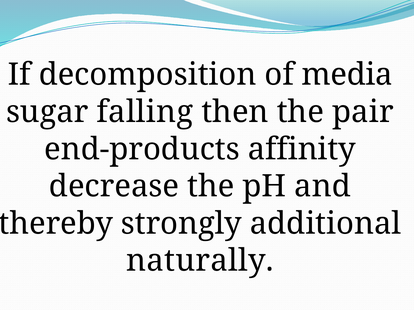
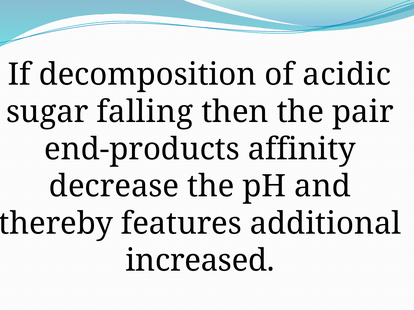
media: media -> acidic
strongly: strongly -> features
naturally: naturally -> increased
